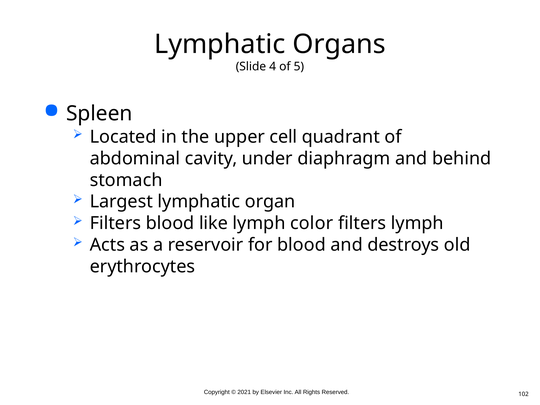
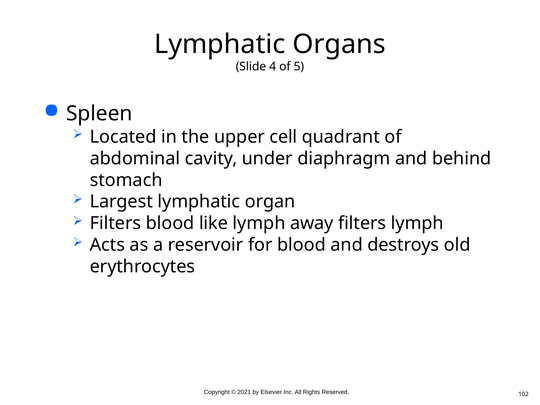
color: color -> away
